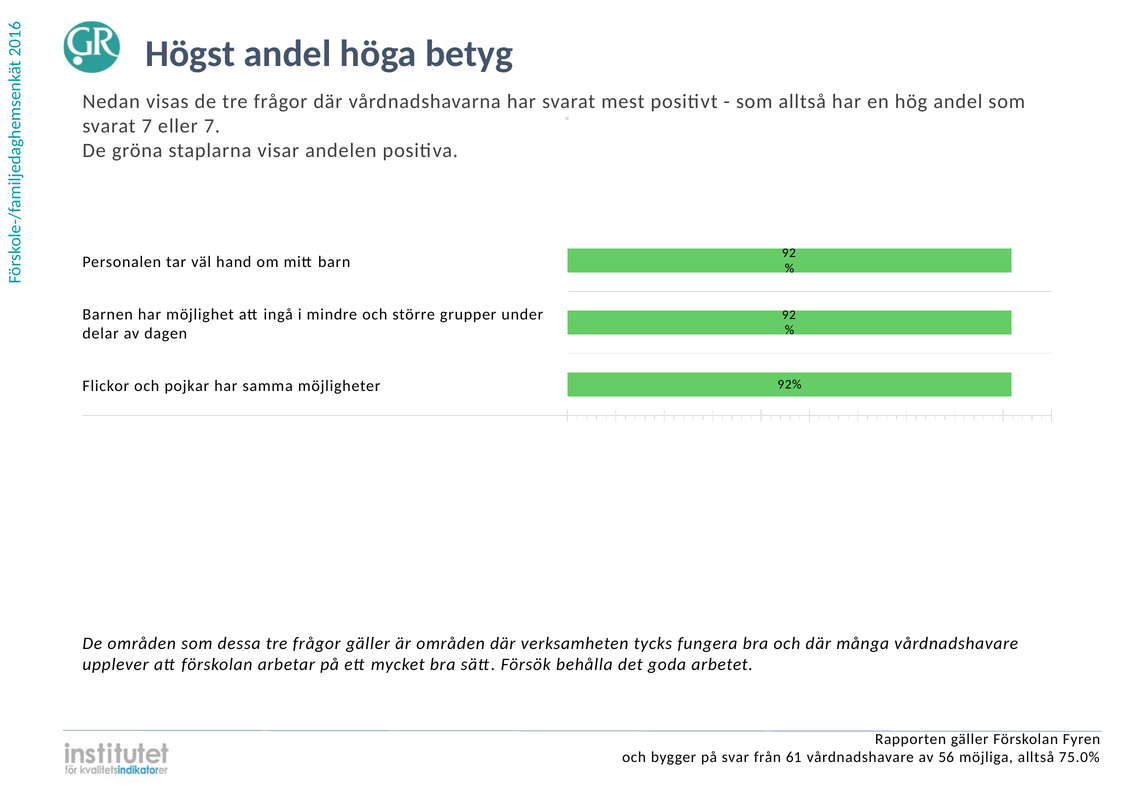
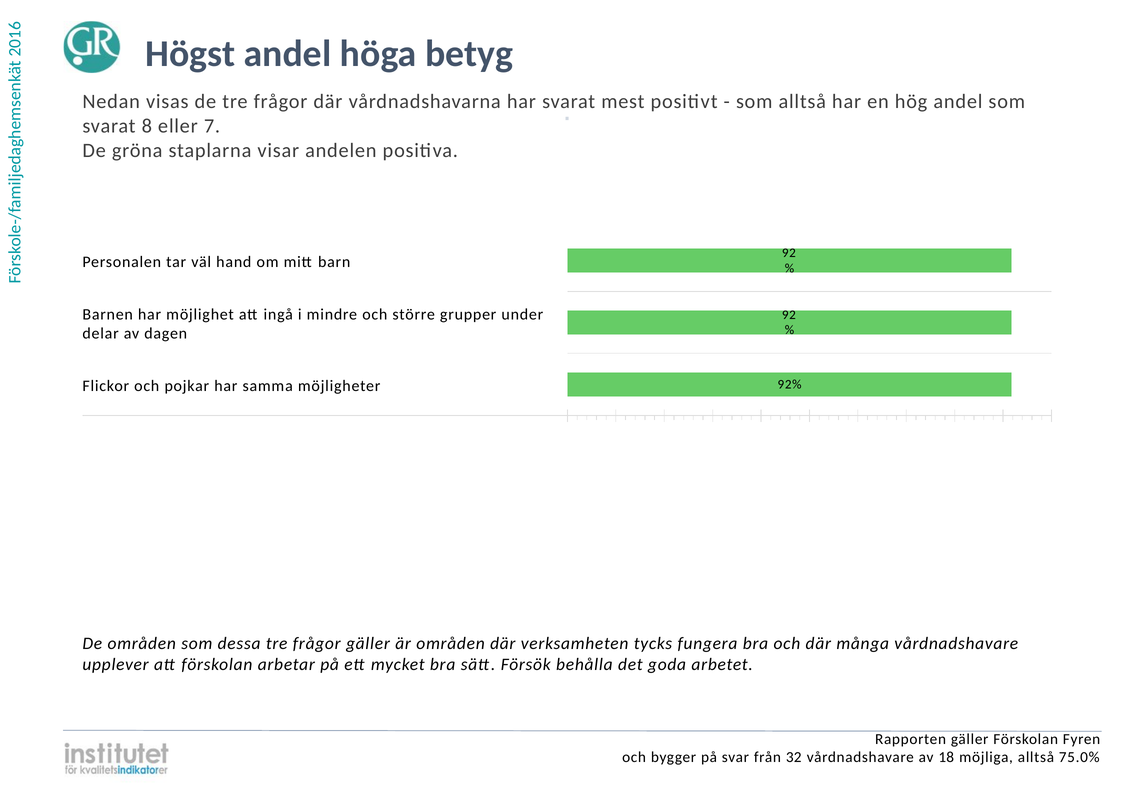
svarat 7: 7 -> 8
61: 61 -> 32
56: 56 -> 18
